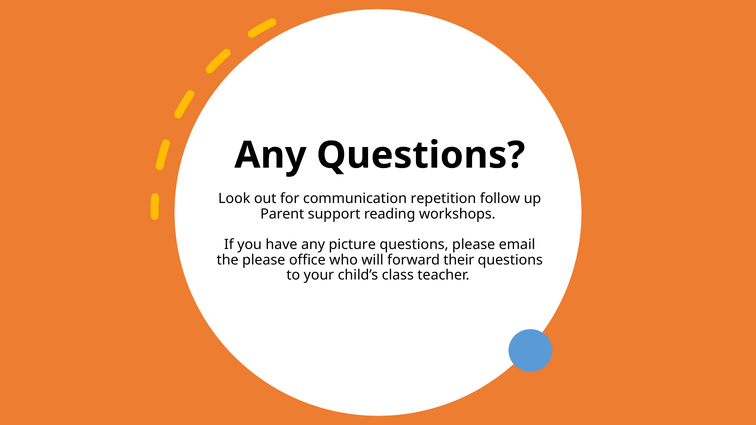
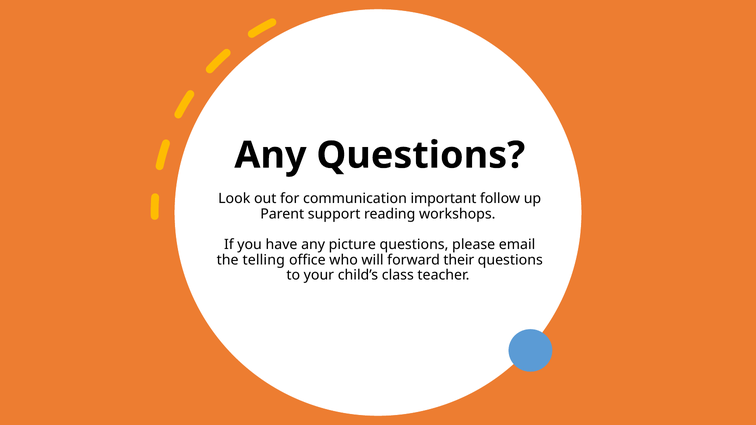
repetition: repetition -> important
the please: please -> telling
